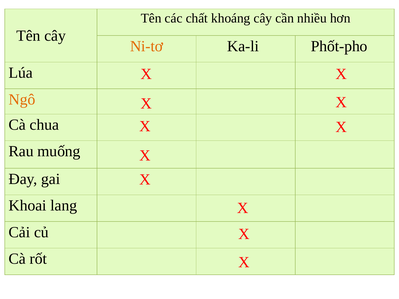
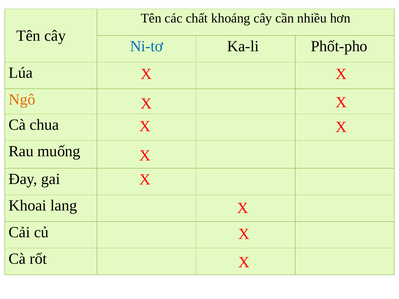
Ni-tơ colour: orange -> blue
